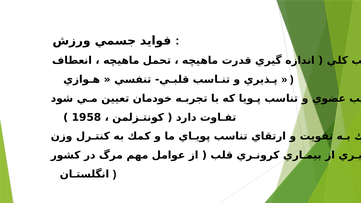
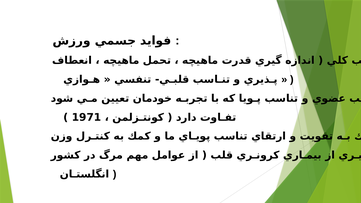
1958: 1958 -> 1971
